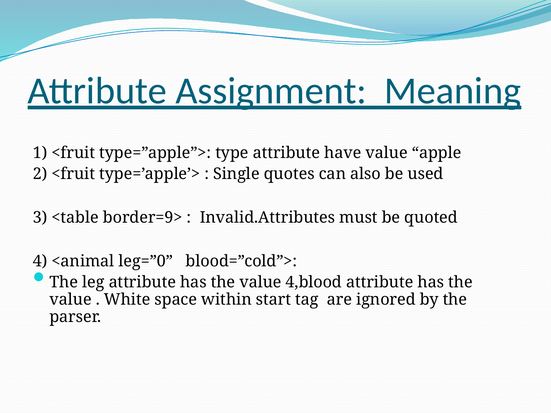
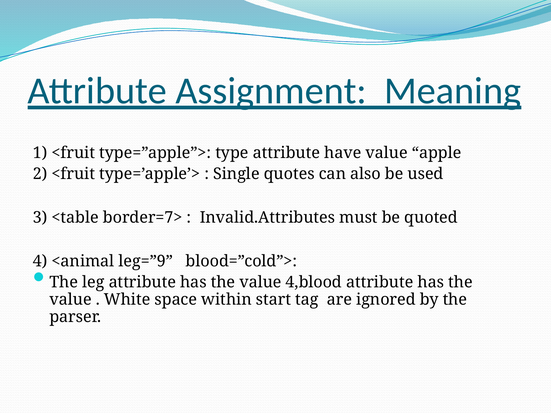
border=9>: border=9> -> border=7>
leg=”0: leg=”0 -> leg=”9
